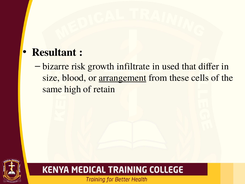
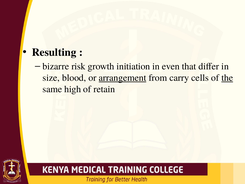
Resultant: Resultant -> Resulting
infiltrate: infiltrate -> initiation
used: used -> even
these: these -> carry
the underline: none -> present
